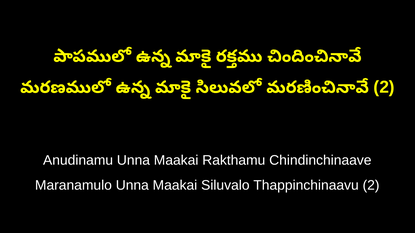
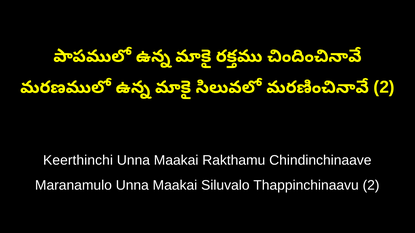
Anudinamu: Anudinamu -> Keerthinchi
